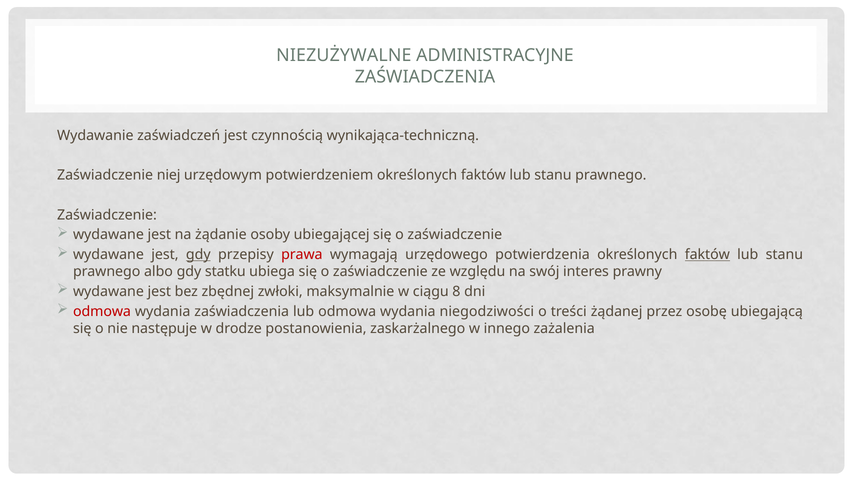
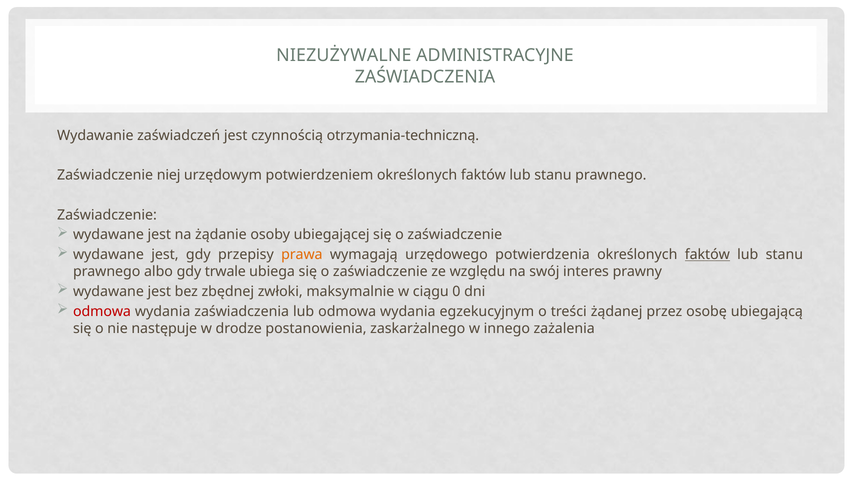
wynikająca-techniczną: wynikająca-techniczną -> otrzymania-techniczną
gdy at (198, 255) underline: present -> none
prawa colour: red -> orange
statku: statku -> trwale
8: 8 -> 0
niegodziwości: niegodziwości -> egzekucyjnym
